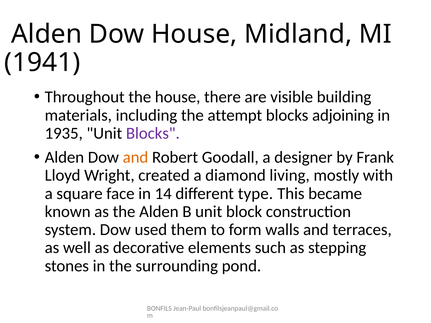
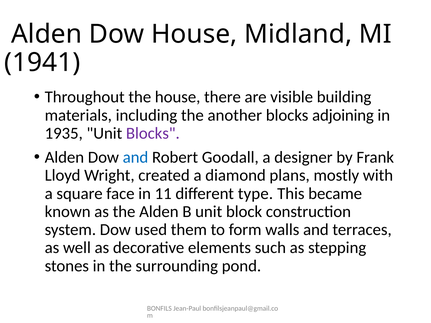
attempt: attempt -> another
and at (135, 157) colour: orange -> blue
living: living -> plans
14: 14 -> 11
